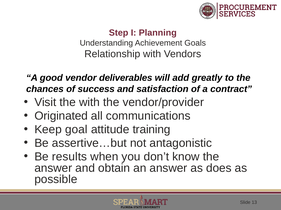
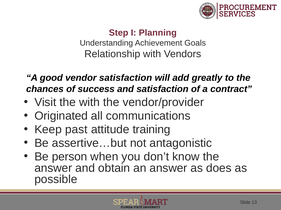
vendor deliverables: deliverables -> satisfaction
goal: goal -> past
results: results -> person
